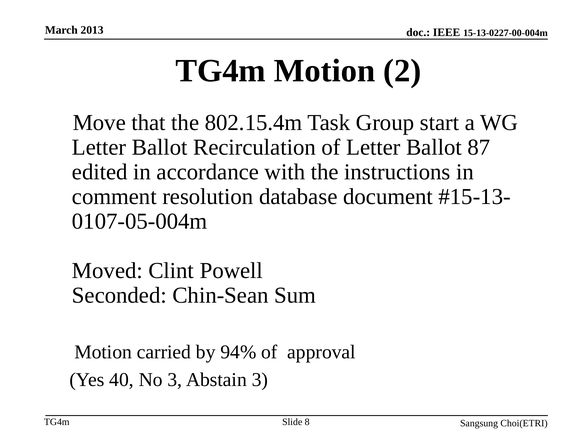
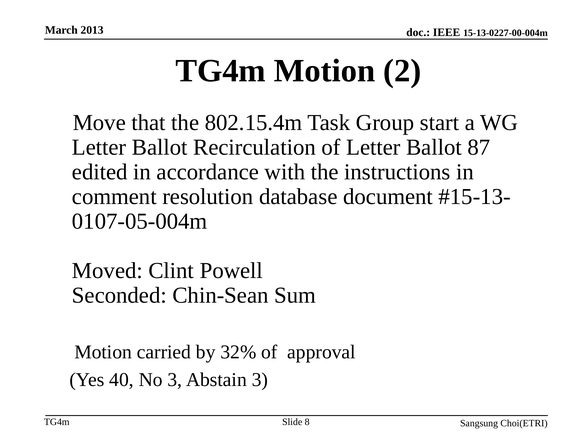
94%: 94% -> 32%
